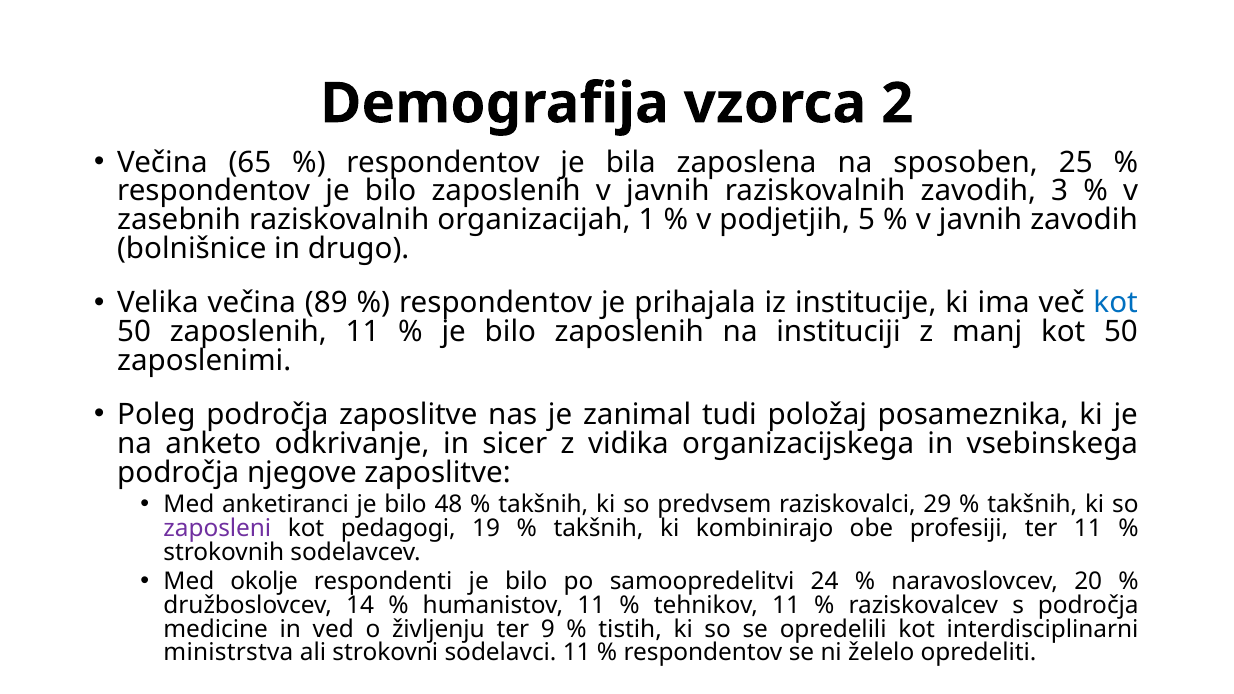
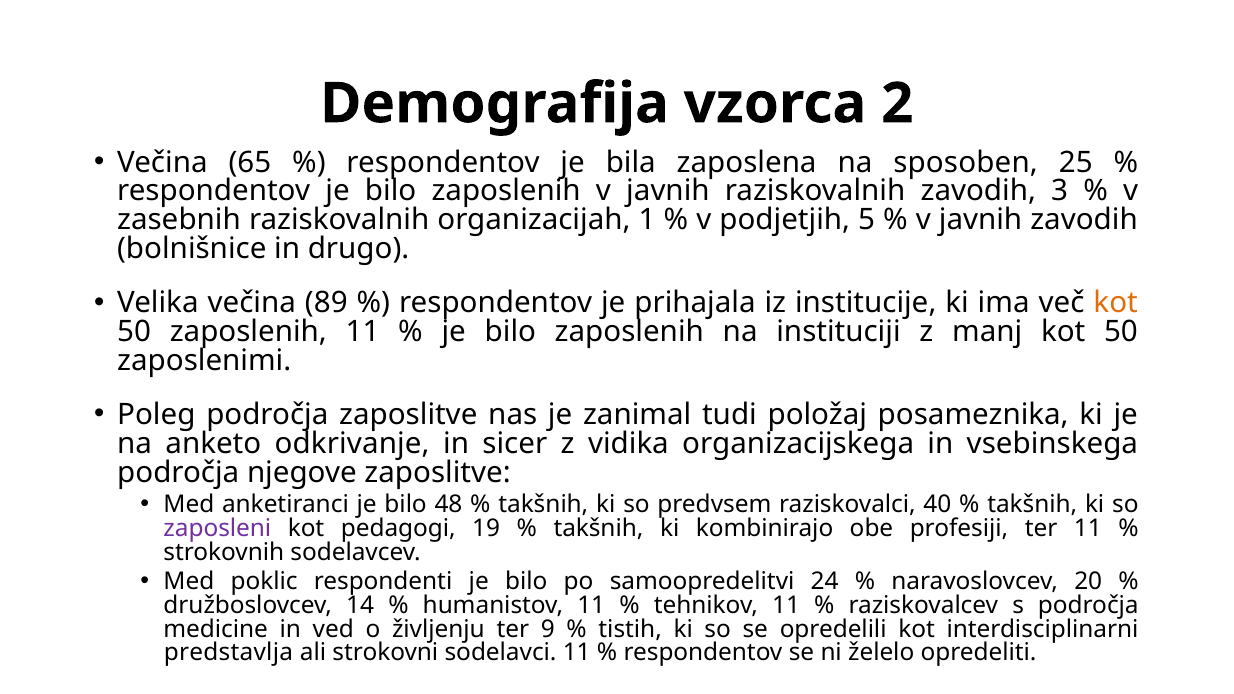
kot at (1116, 303) colour: blue -> orange
29: 29 -> 40
okolje: okolje -> poklic
ministrstva: ministrstva -> predstavlja
